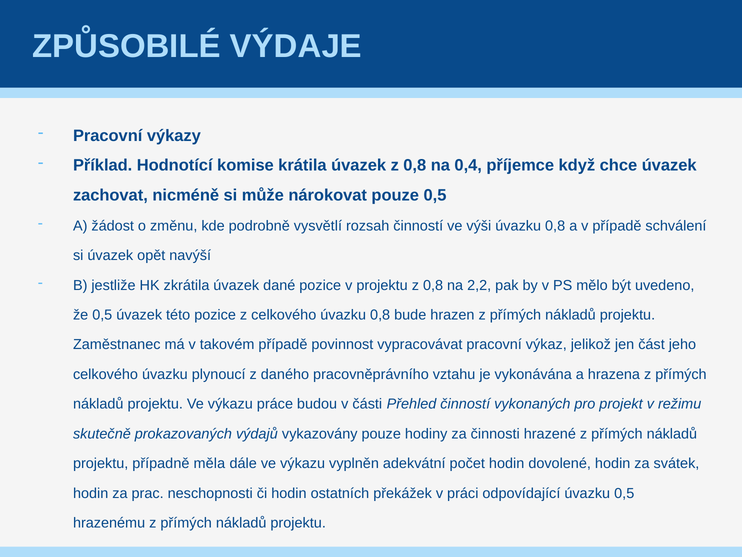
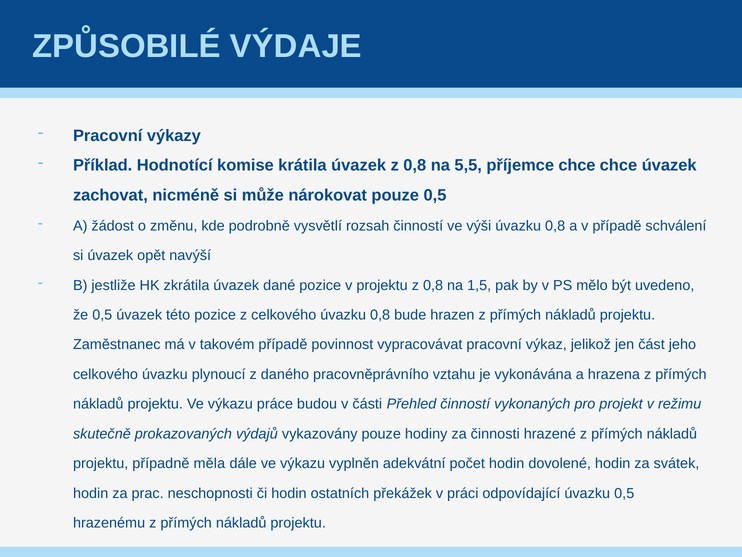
0,4: 0,4 -> 5,5
příjemce když: když -> chce
2,2: 2,2 -> 1,5
